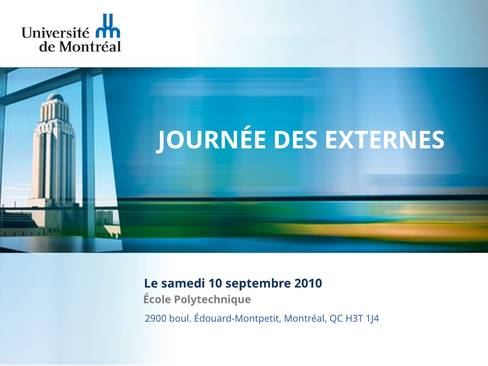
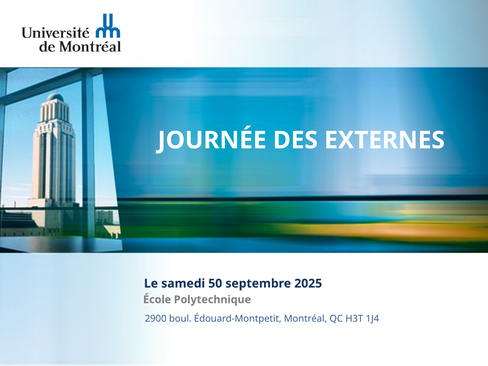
10: 10 -> 50
2010: 2010 -> 2025
